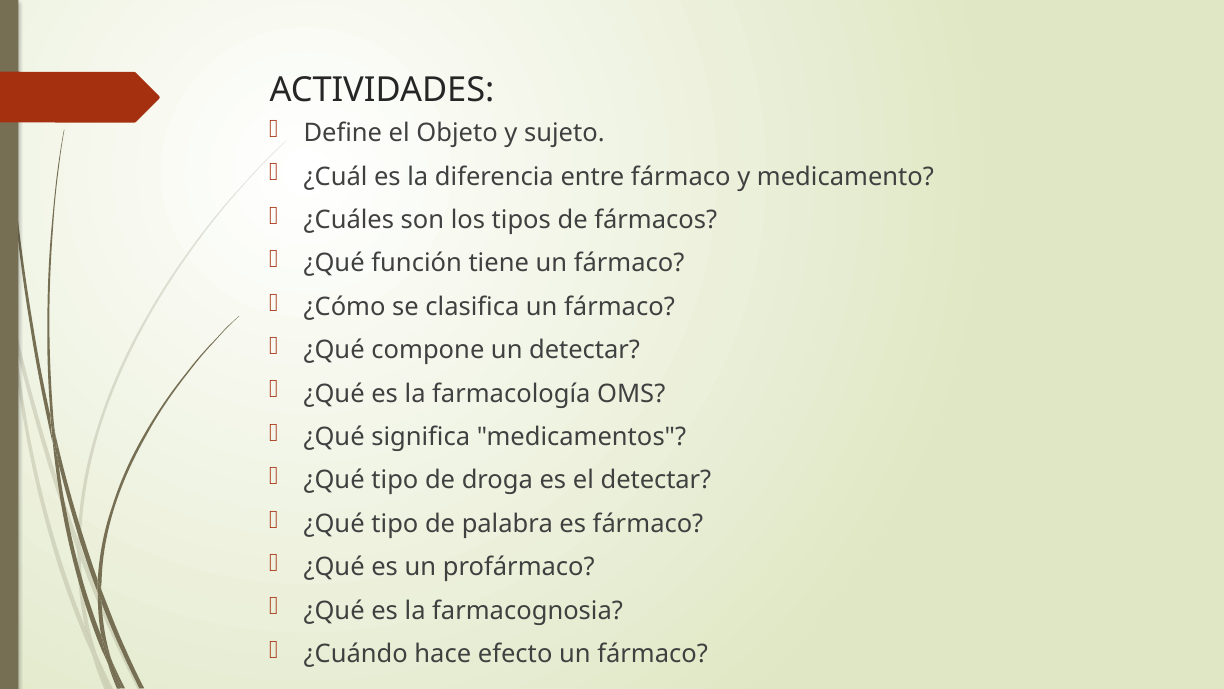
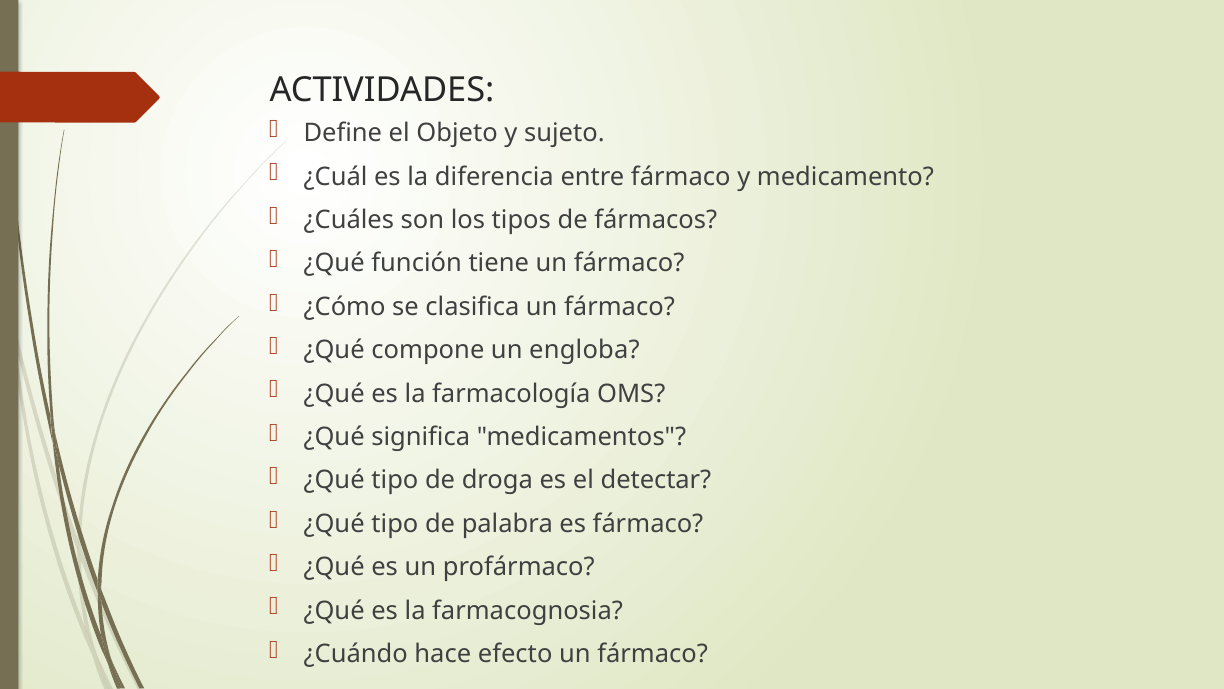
un detectar: detectar -> engloba
